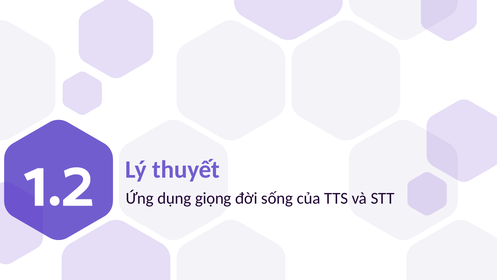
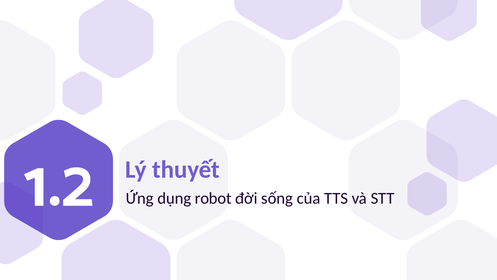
giọng: giọng -> robot
